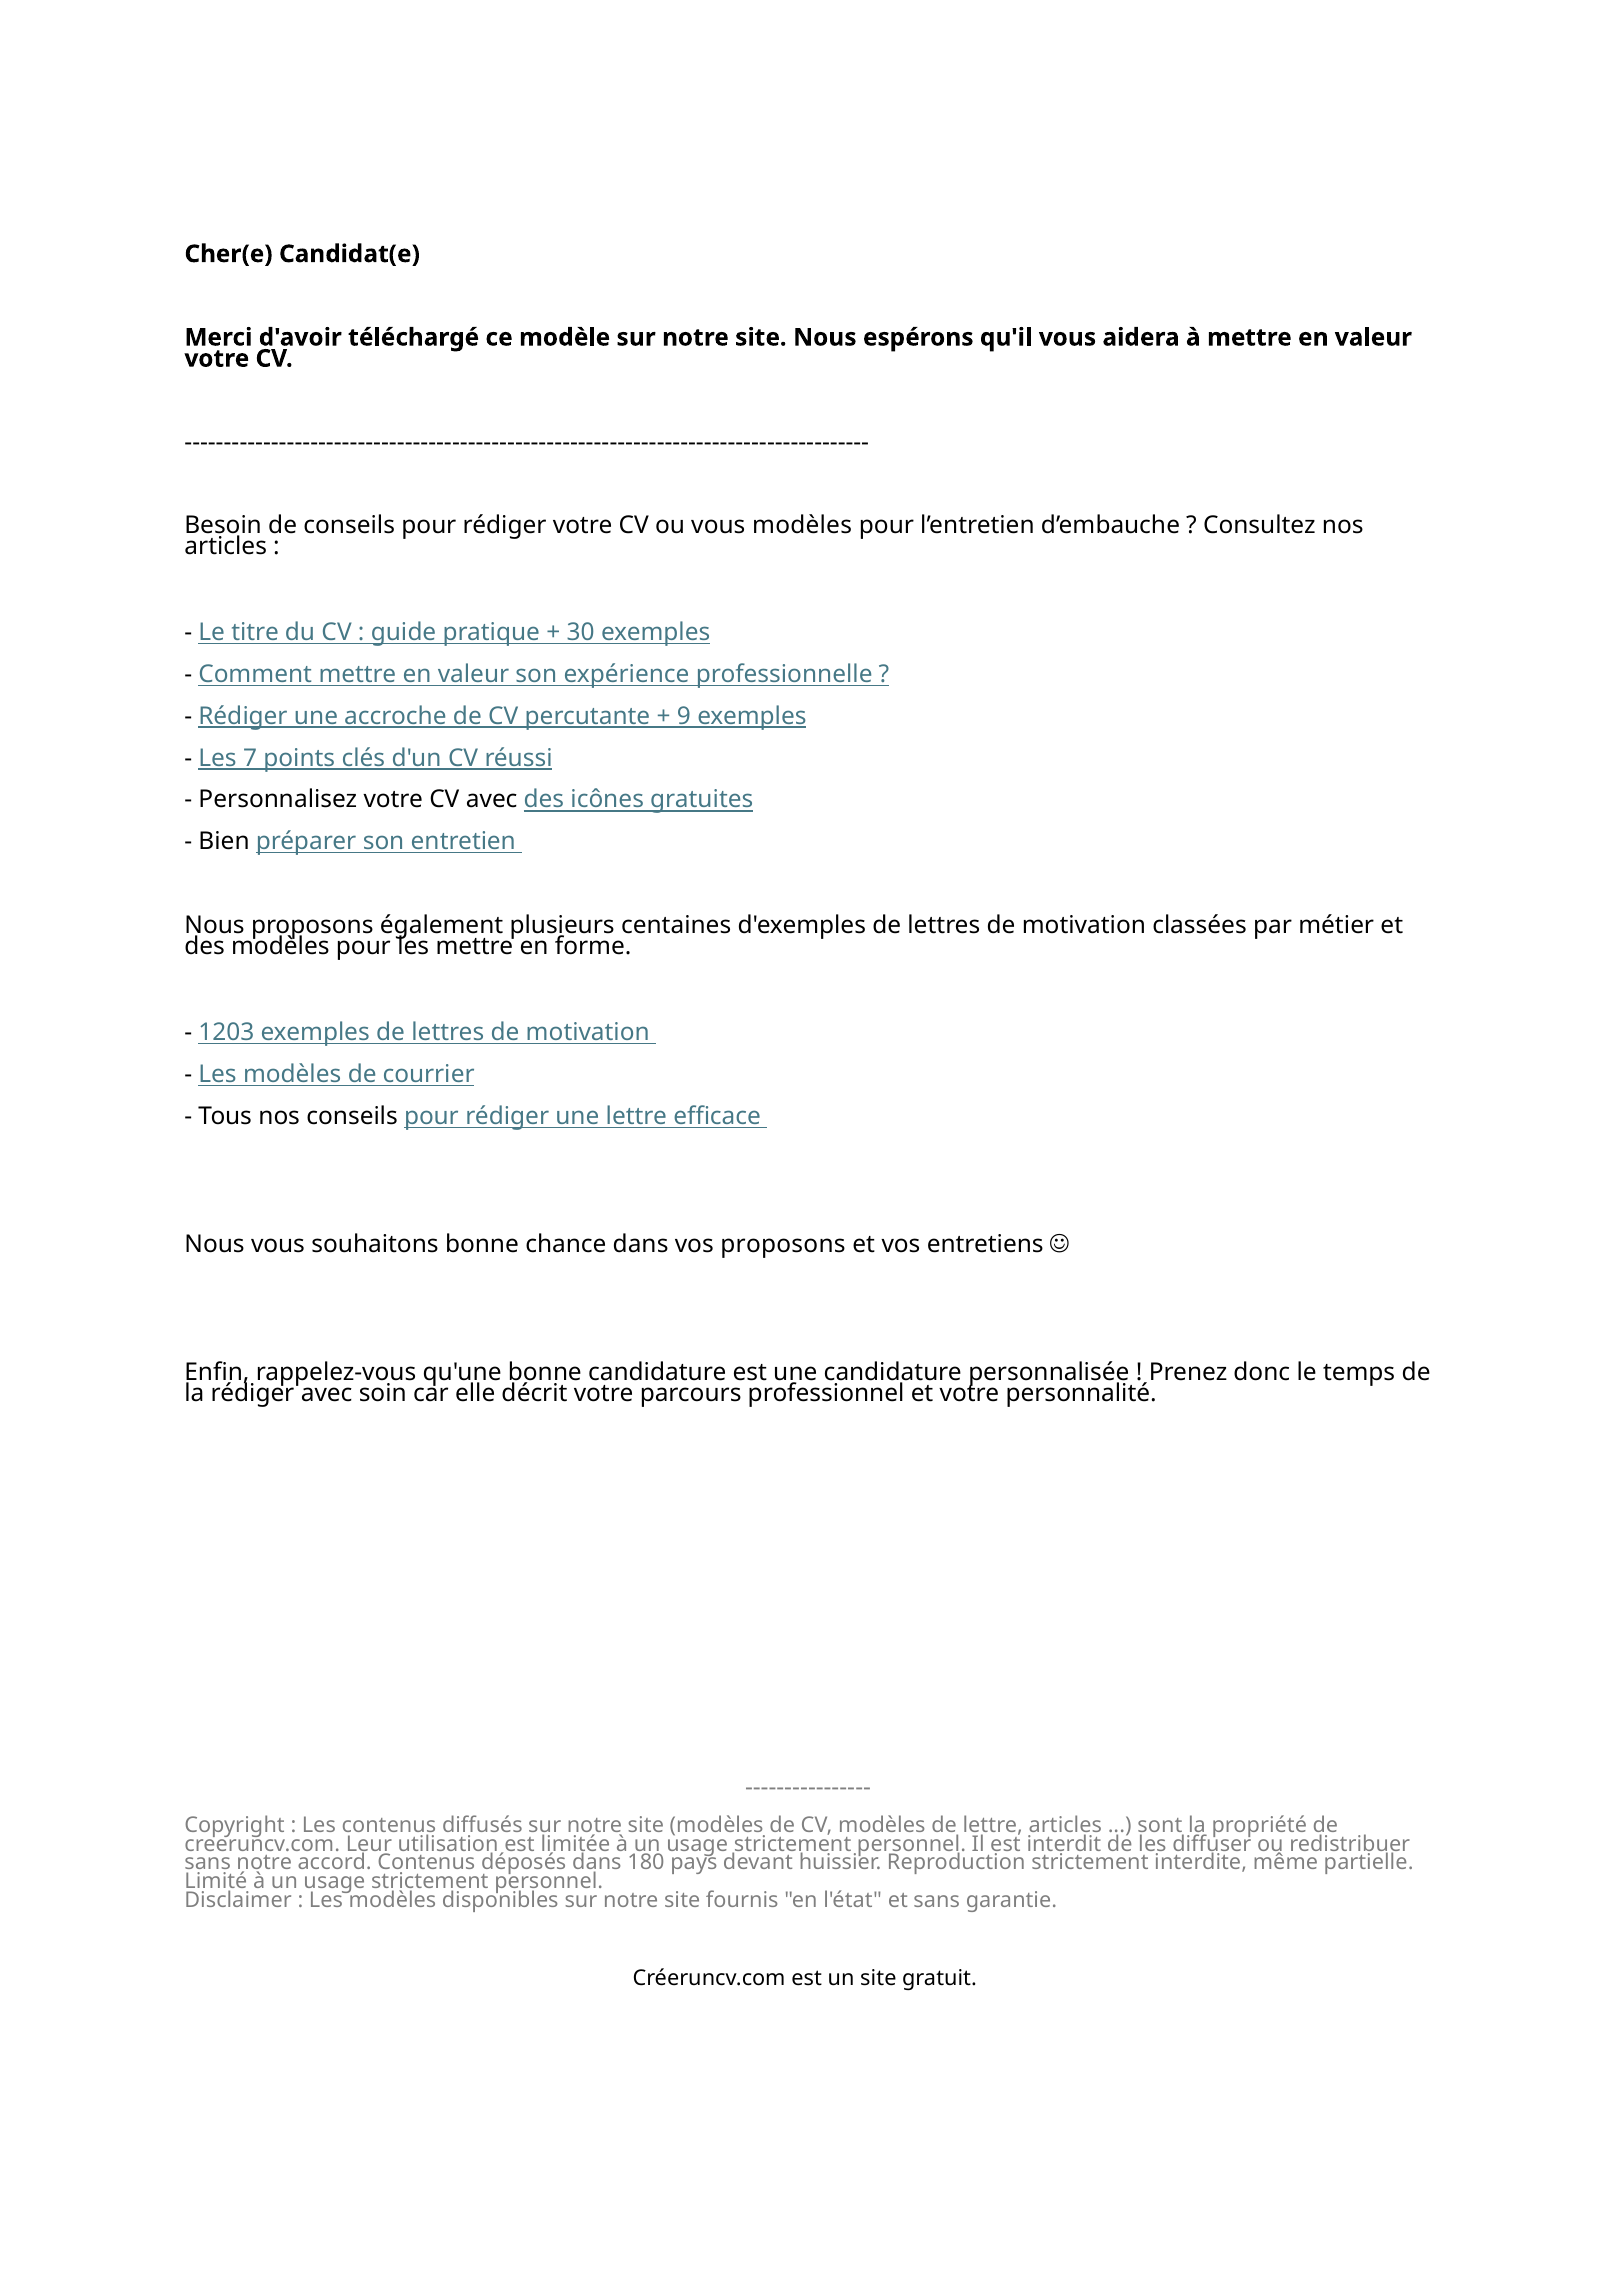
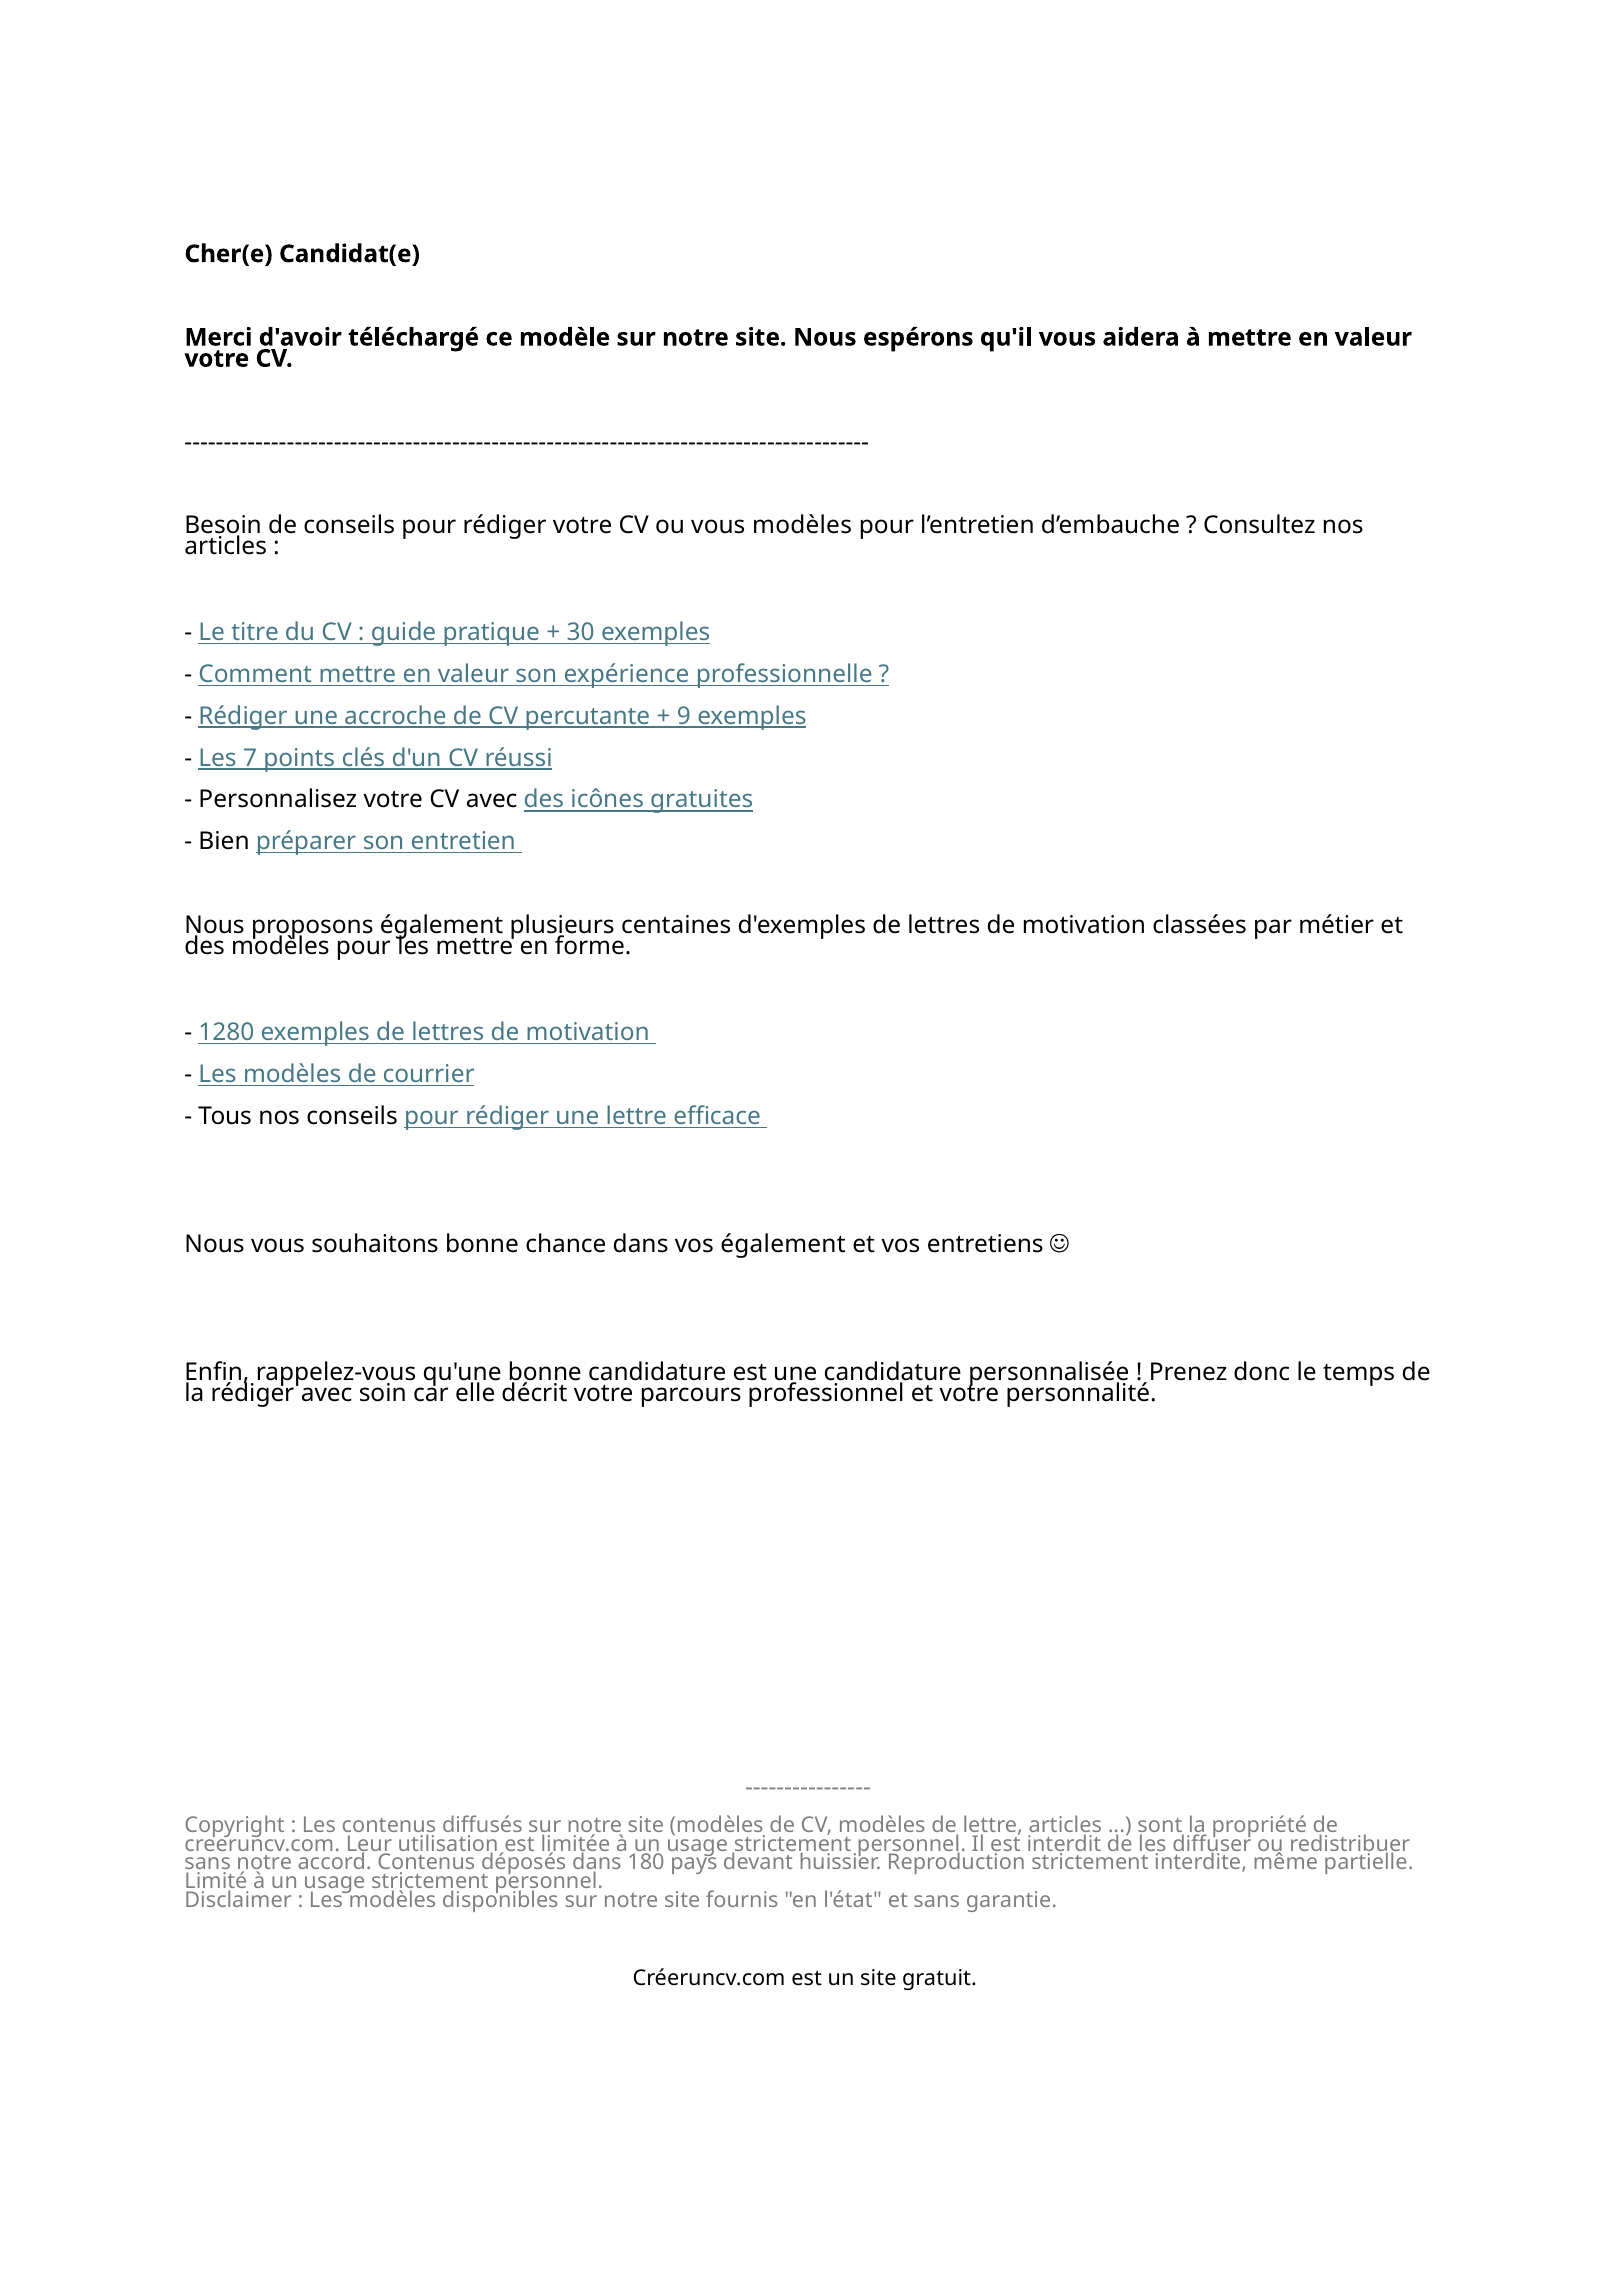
1203: 1203 -> 1280
vos proposons: proposons -> également
